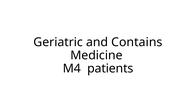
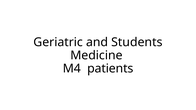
Contains: Contains -> Students
